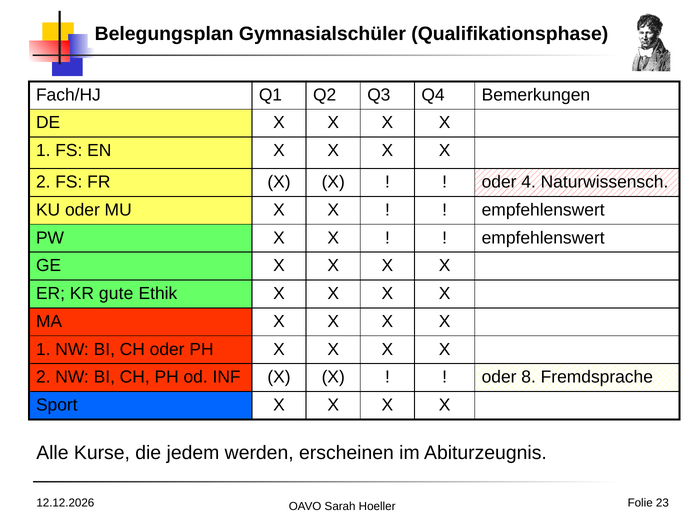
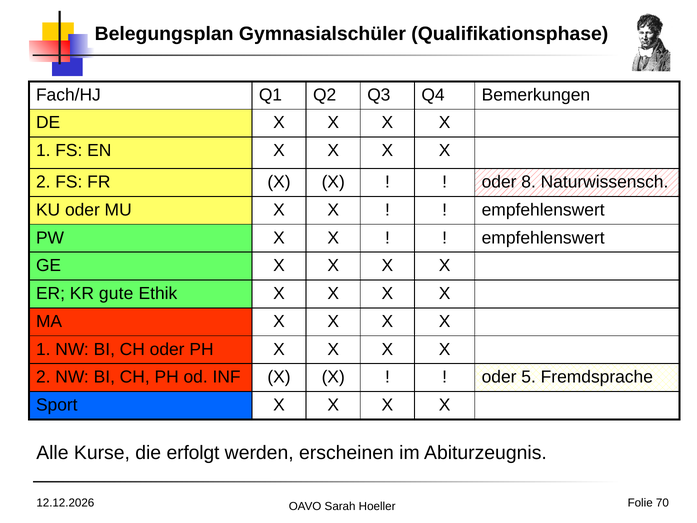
4: 4 -> 8
8: 8 -> 5
jedem: jedem -> erfolgt
23: 23 -> 70
